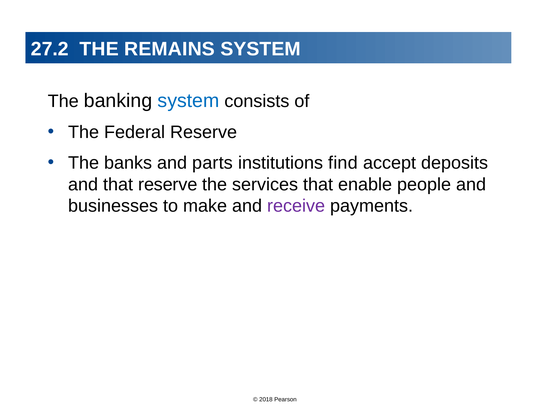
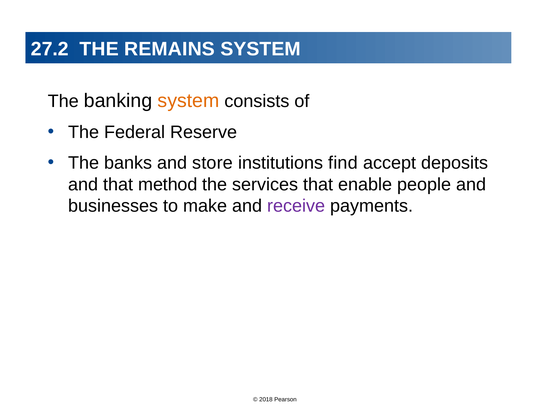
system at (188, 101) colour: blue -> orange
parts: parts -> store
that reserve: reserve -> method
